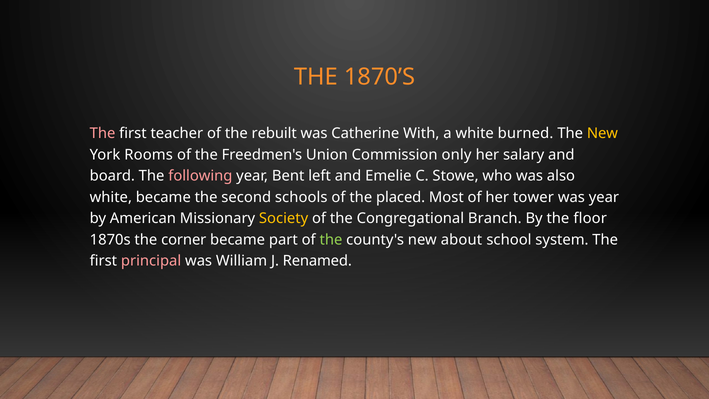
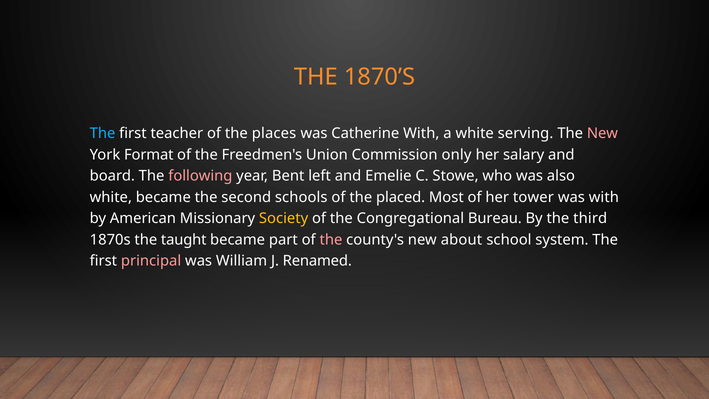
The at (103, 133) colour: pink -> light blue
rebuilt: rebuilt -> places
burned: burned -> serving
New at (602, 133) colour: yellow -> pink
Rooms: Rooms -> Format
was year: year -> with
Branch: Branch -> Bureau
floor: floor -> third
corner: corner -> taught
the at (331, 240) colour: light green -> pink
